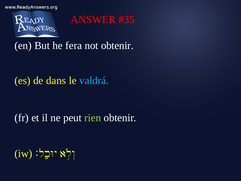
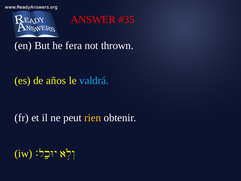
not obtenir: obtenir -> thrown
dans: dans -> años
rien colour: light green -> yellow
